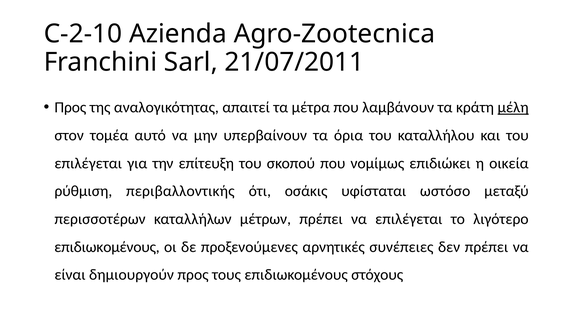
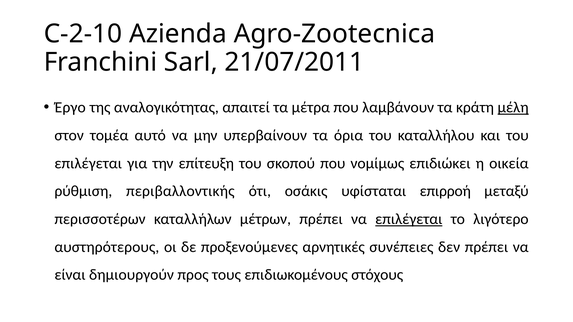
Προς at (70, 108): Προς -> Έργο
ωστόσο: ωστόσο -> επιρροή
επιλέγεται at (409, 219) underline: none -> present
επιδιωκομένους at (107, 247): επιδιωκομένους -> αυστηρότερους
